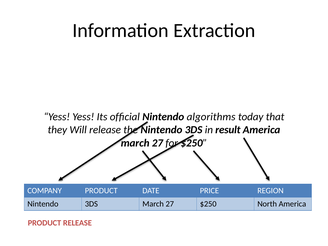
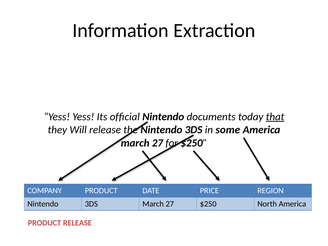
algorithms: algorithms -> documents
that underline: none -> present
result: result -> some
